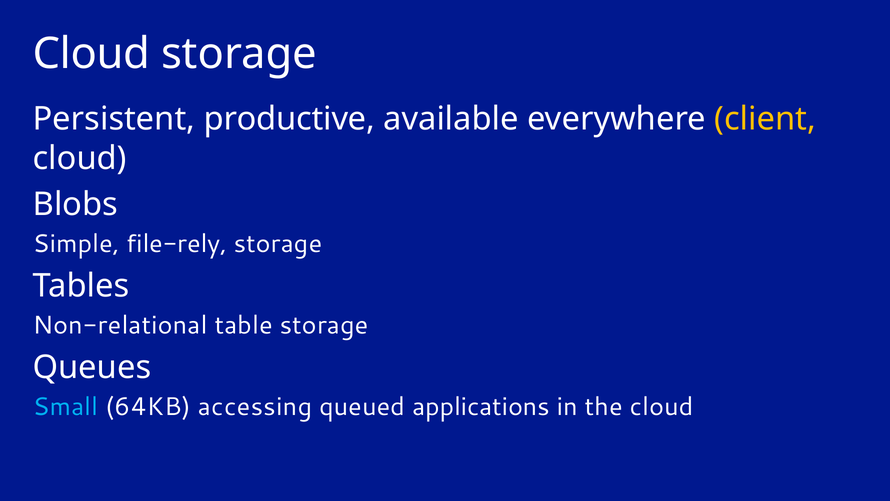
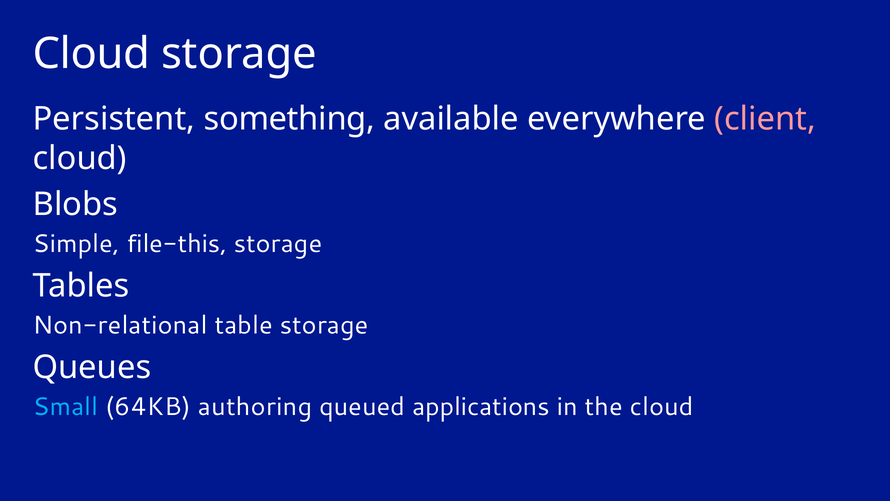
productive: productive -> something
client colour: yellow -> pink
file-rely: file-rely -> file-this
accessing: accessing -> authoring
